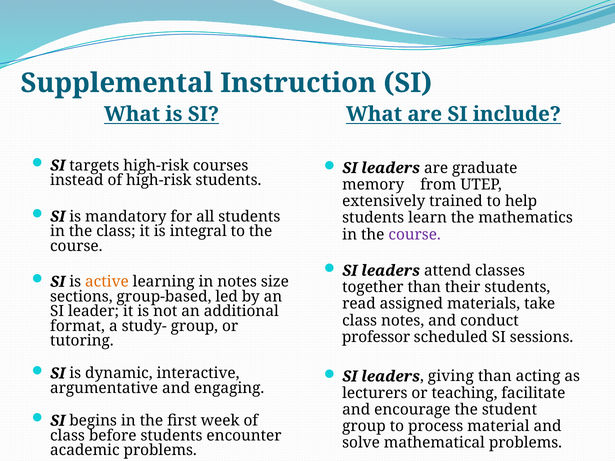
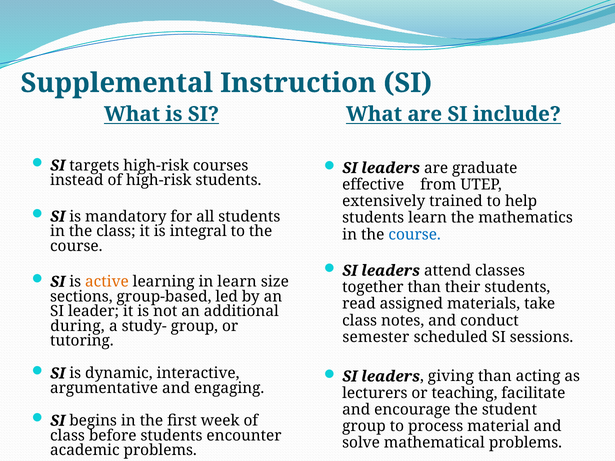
memory: memory -> effective
course at (415, 235) colour: purple -> blue
in notes: notes -> learn
format: format -> during
professor: professor -> semester
